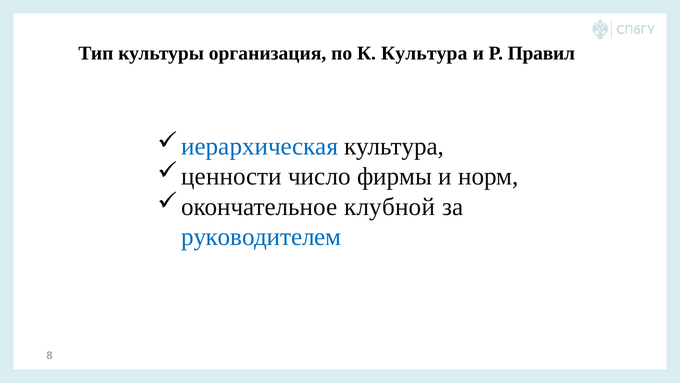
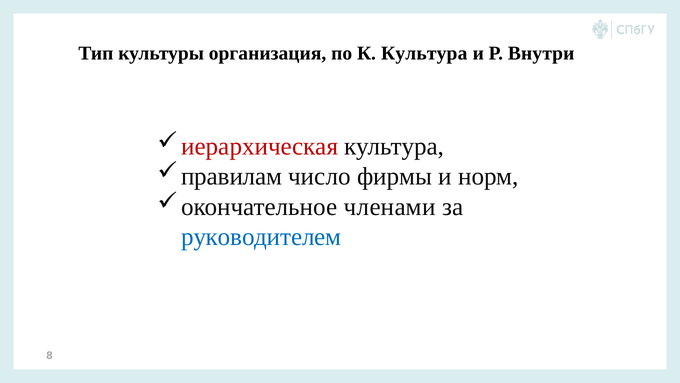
Правил: Правил -> Внутри
иерархическая colour: blue -> red
ценности: ценности -> правилам
клубной: клубной -> членами
